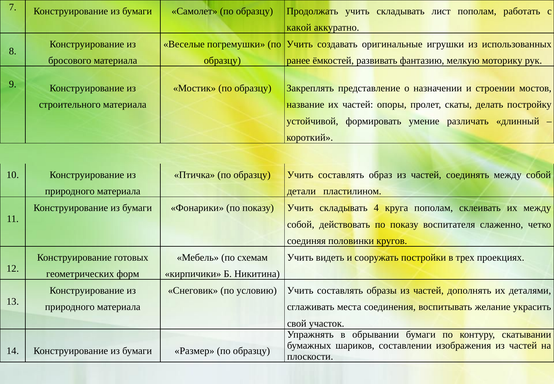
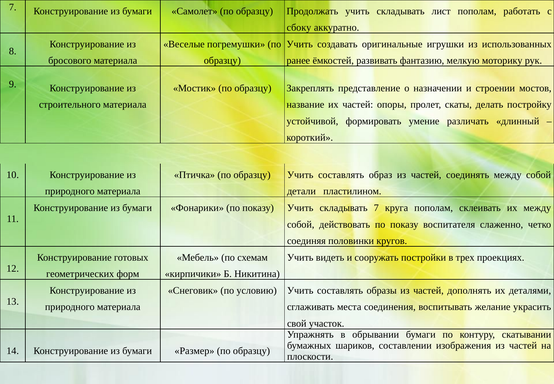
какой: какой -> сбоку
складывать 4: 4 -> 7
